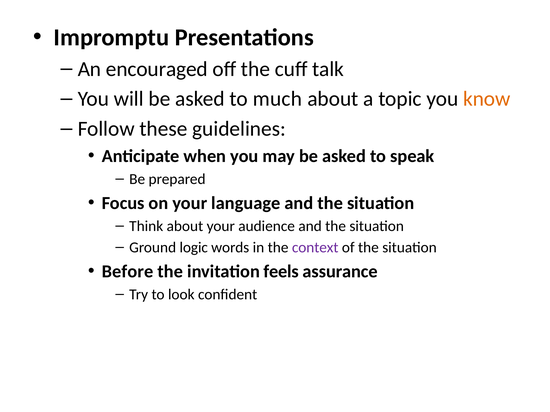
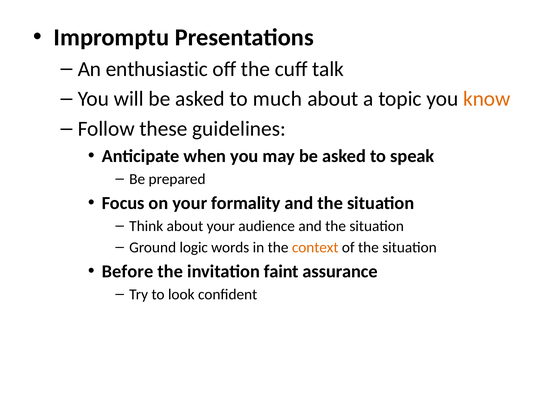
encouraged: encouraged -> enthusiastic
language: language -> formality
context colour: purple -> orange
feels: feels -> faint
